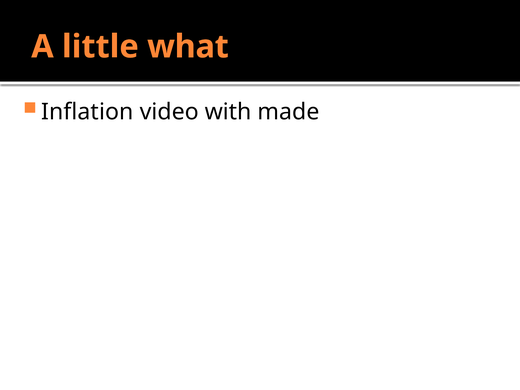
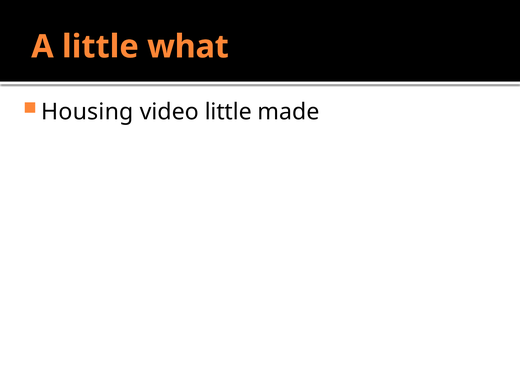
Inflation: Inflation -> Housing
video with: with -> little
